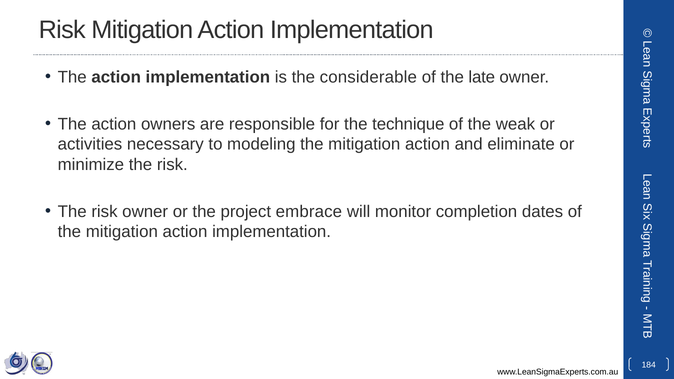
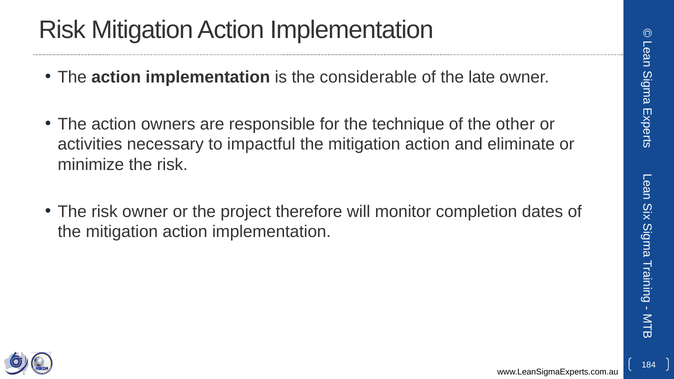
weak: weak -> other
modeling: modeling -> impactful
embrace: embrace -> therefore
